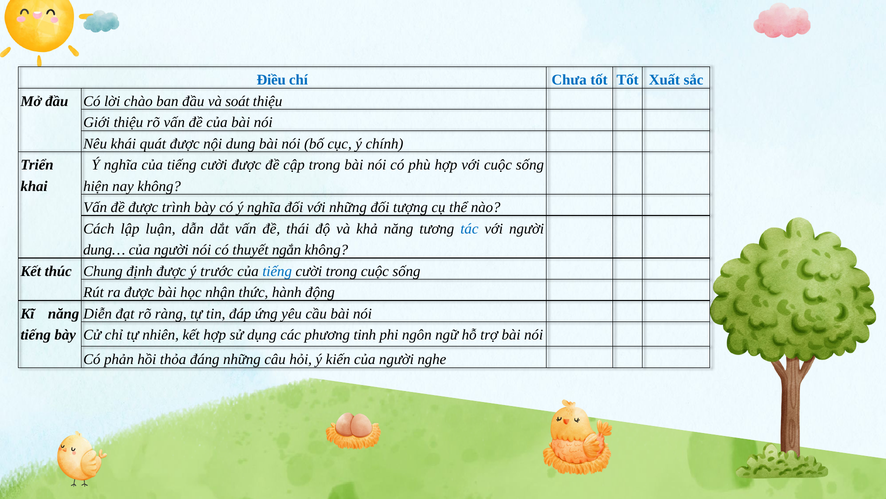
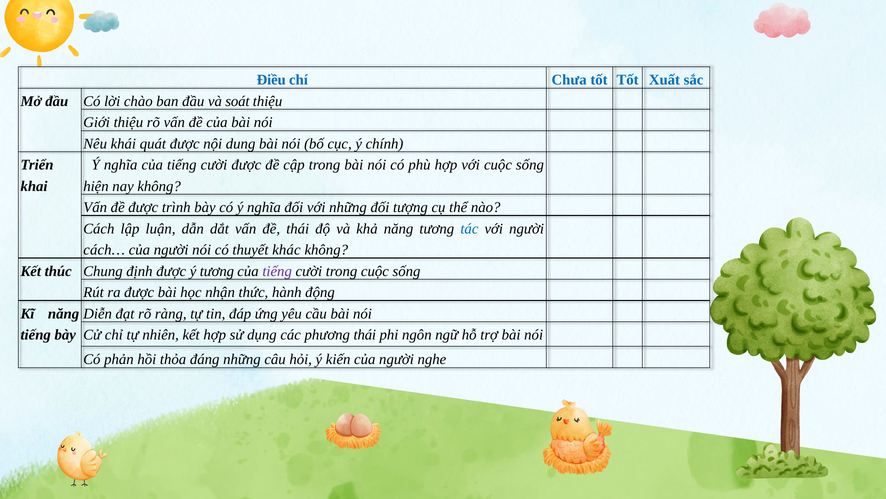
dung…: dung… -> cách…
ngắn: ngắn -> khác
ý trước: trước -> tương
tiếng at (277, 271) colour: blue -> purple
phương tinh: tinh -> thái
